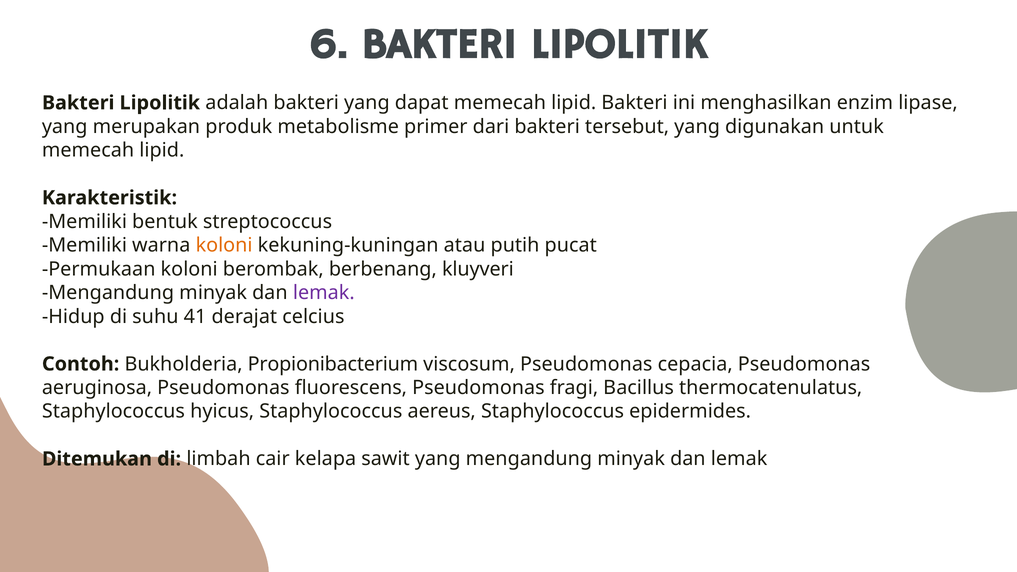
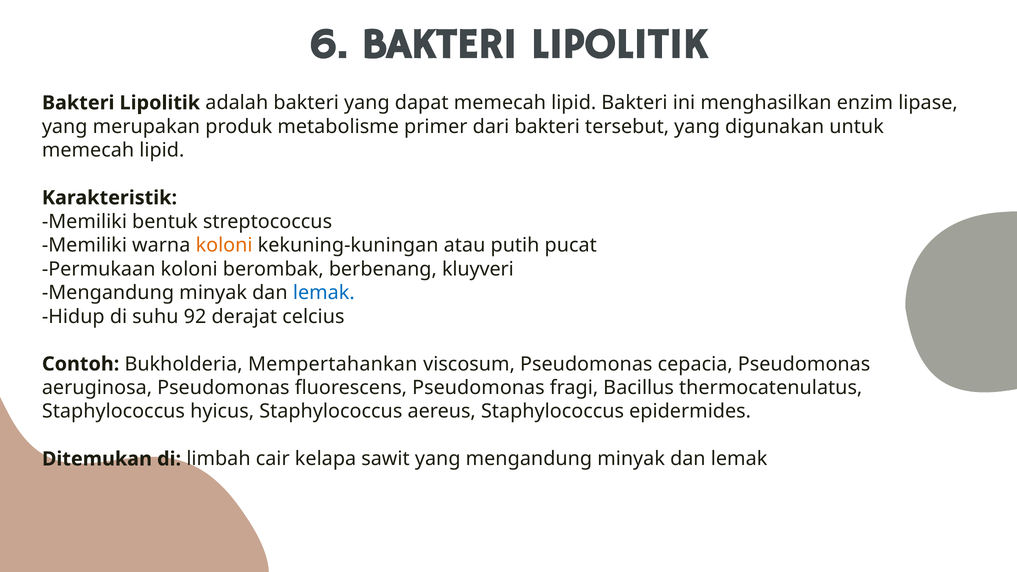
lemak at (324, 293) colour: purple -> blue
41: 41 -> 92
Propionibacterium: Propionibacterium -> Mempertahankan
